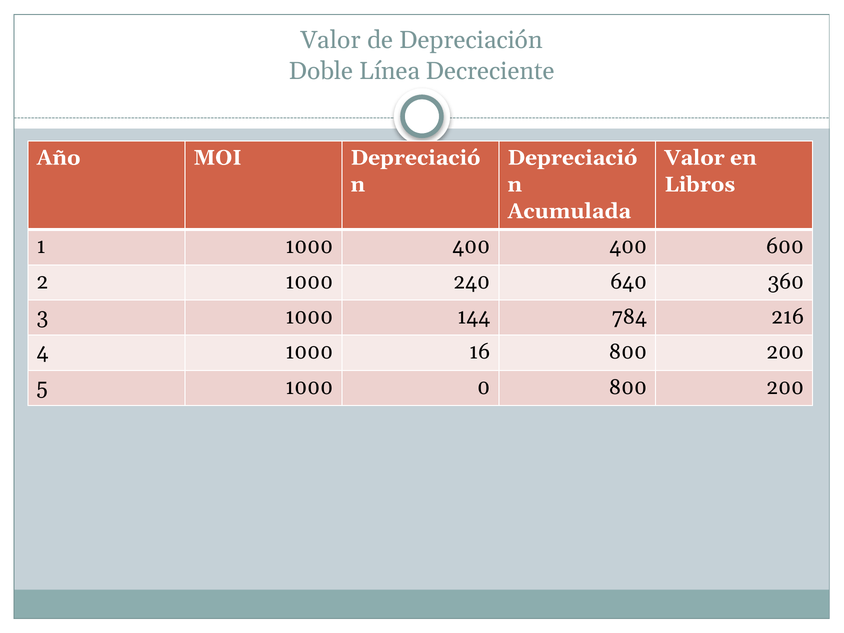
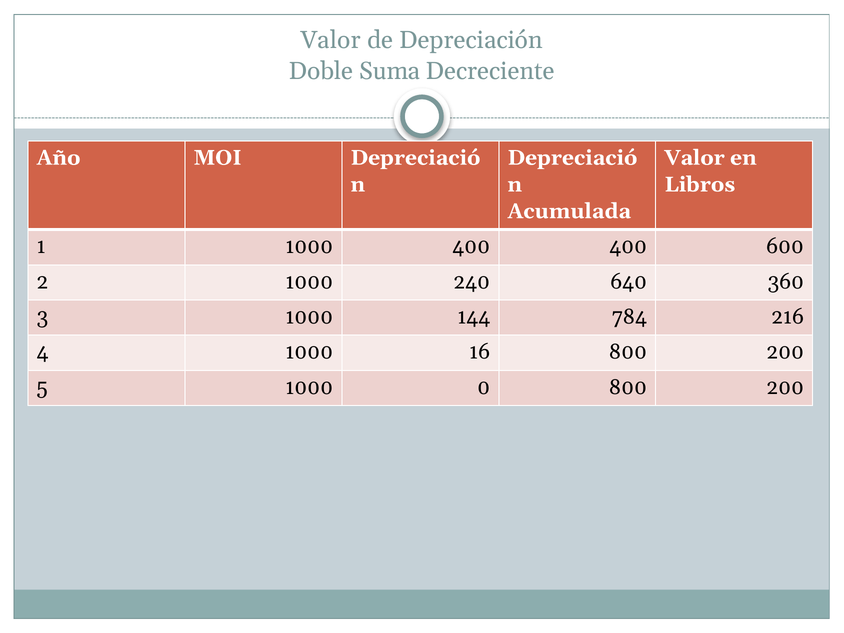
Línea: Línea -> Suma
